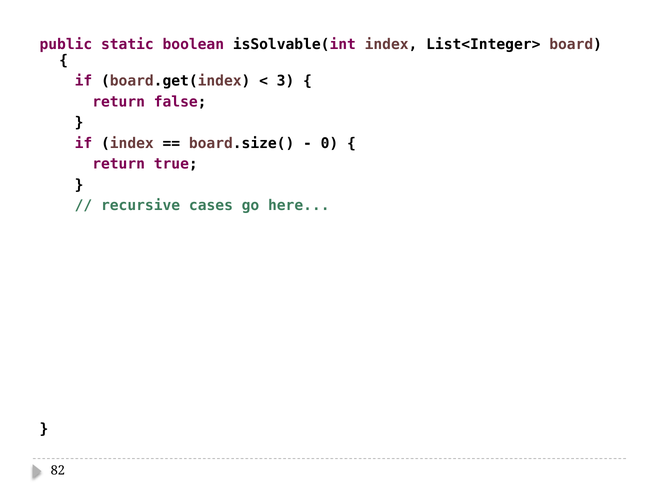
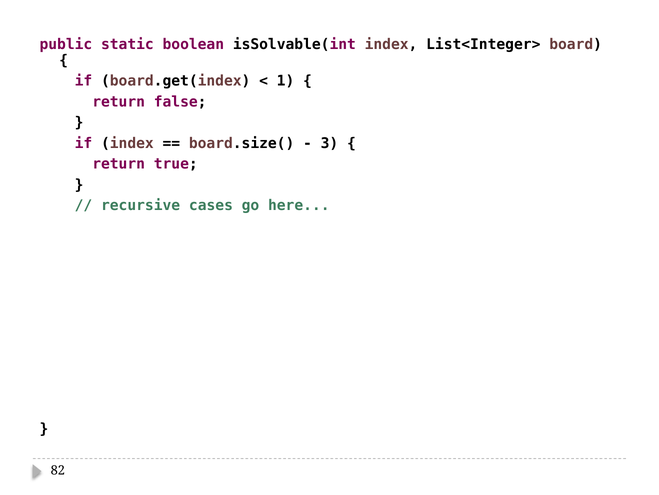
3: 3 -> 1
0: 0 -> 3
